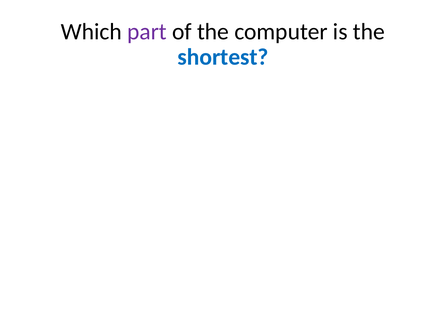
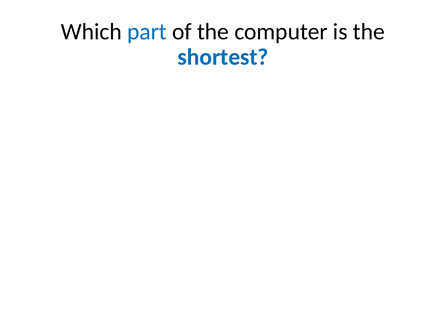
part colour: purple -> blue
